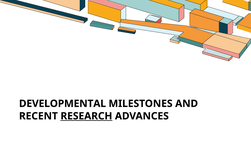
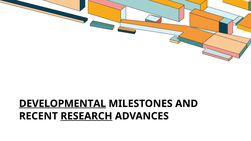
DEVELOPMENTAL underline: none -> present
